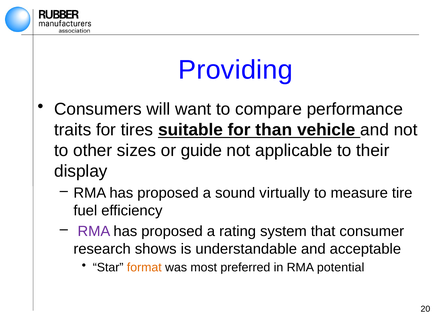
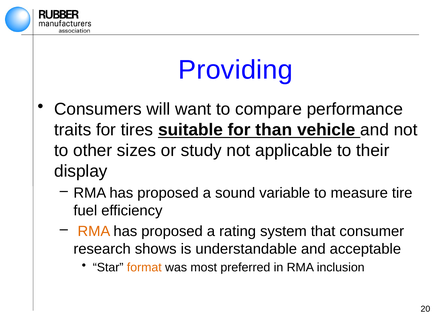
guide: guide -> study
virtually: virtually -> variable
RMA at (94, 232) colour: purple -> orange
potential: potential -> inclusion
